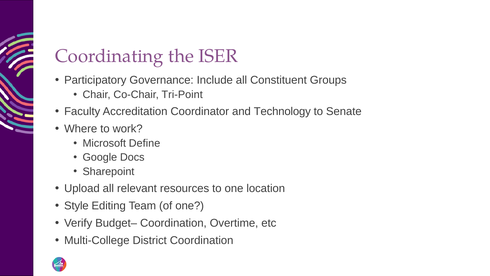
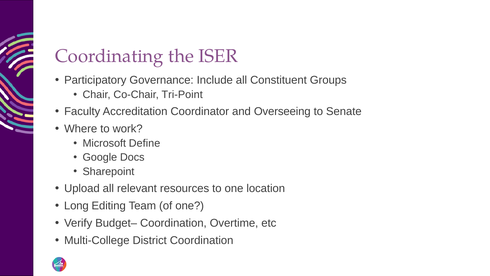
Technology: Technology -> Overseeing
Style: Style -> Long
